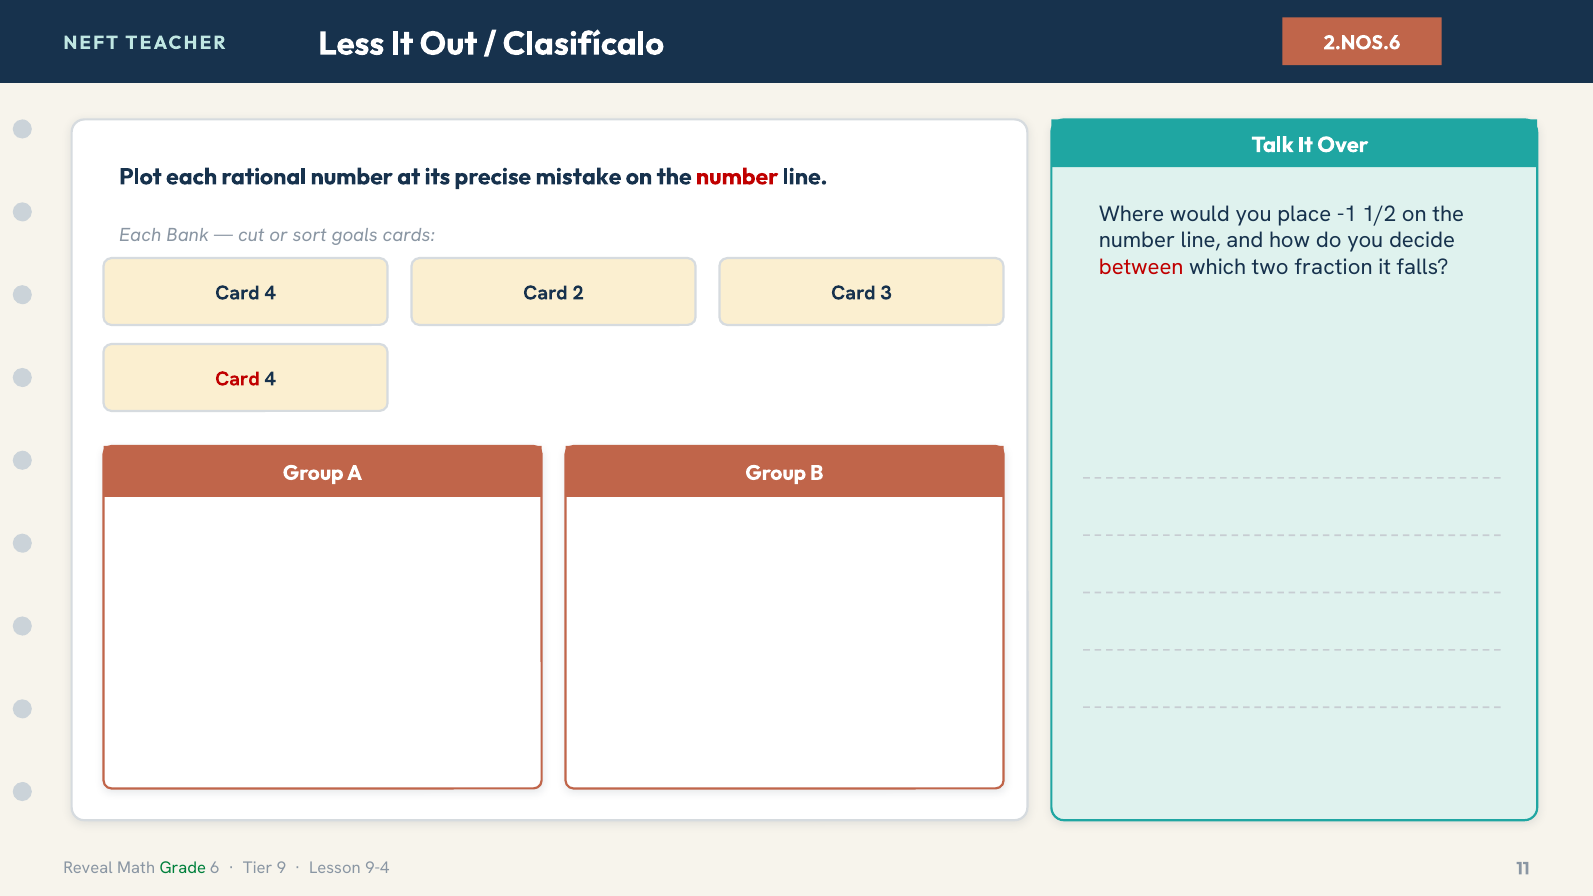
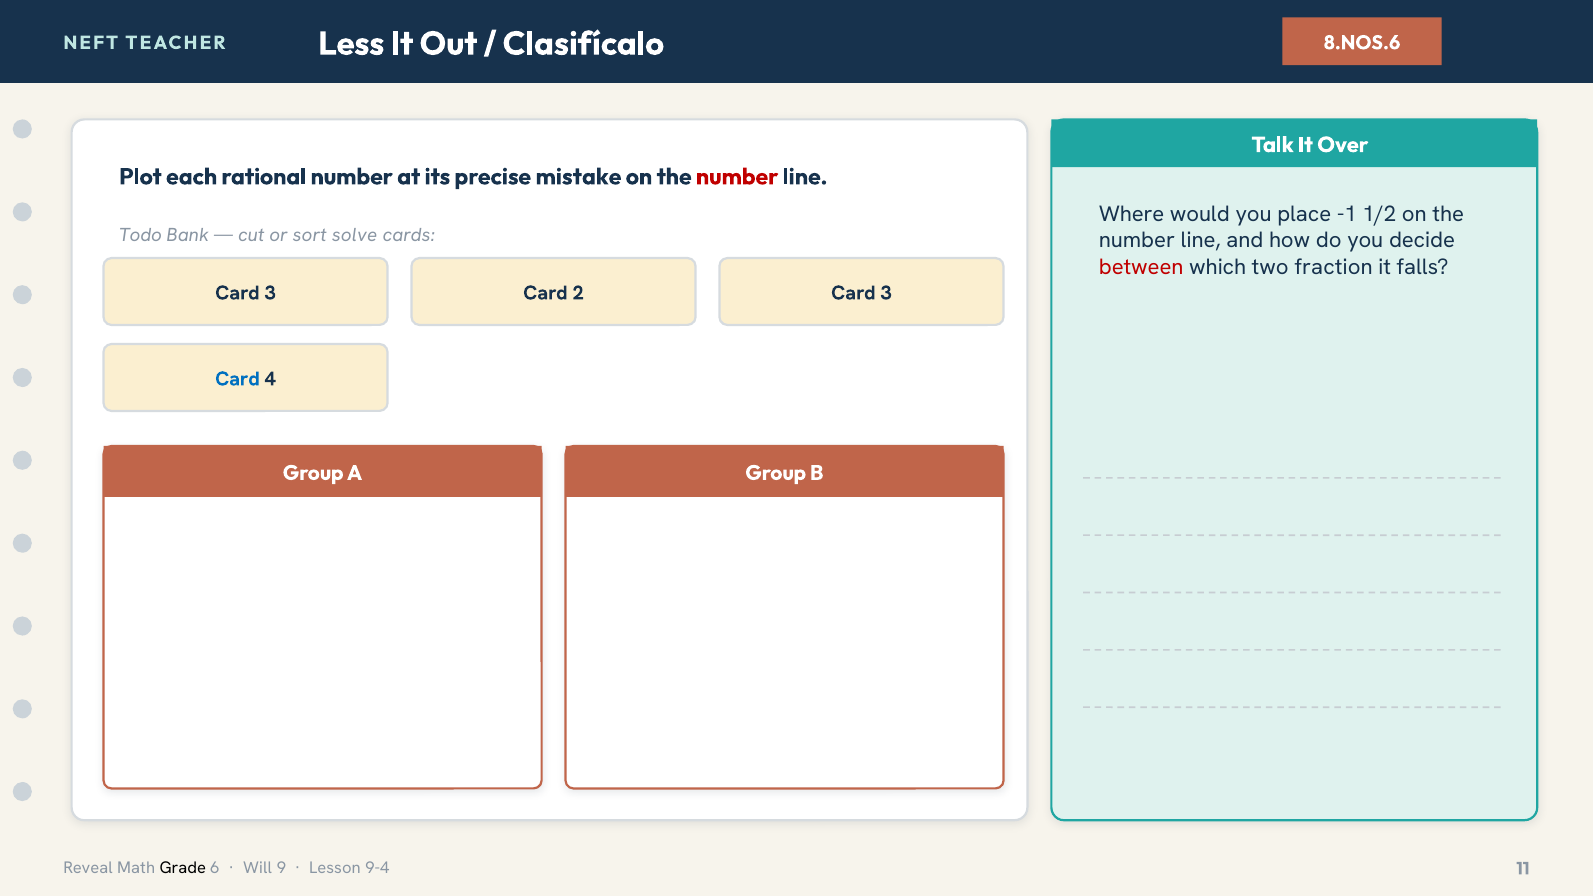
2.NOS.6: 2.NOS.6 -> 8.NOS.6
Each at (140, 235): Each -> Todo
goals: goals -> solve
4 at (270, 293): 4 -> 3
Card at (237, 379) colour: red -> blue
Grade colour: green -> black
Tier: Tier -> Will
